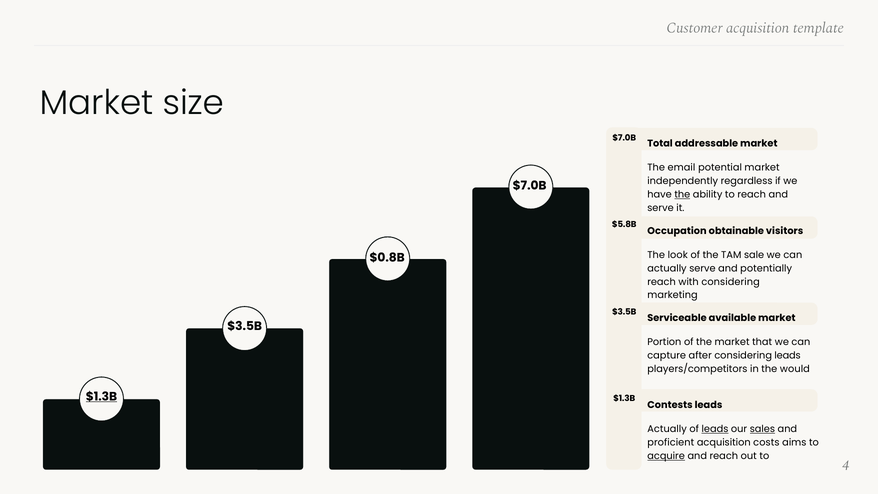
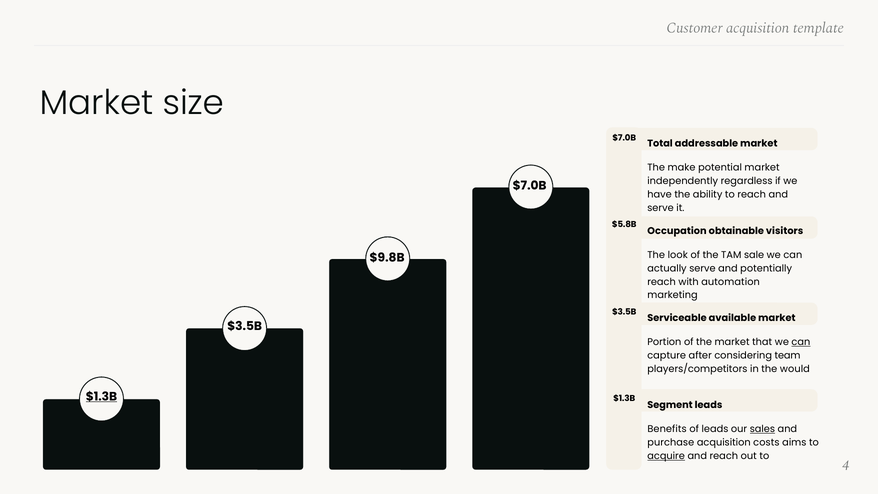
email: email -> make
the at (682, 194) underline: present -> none
$0.8B: $0.8B -> $9.8B
with considering: considering -> automation
can at (801, 342) underline: none -> present
considering leads: leads -> team
Contests: Contests -> Segment
Actually at (667, 429): Actually -> Benefits
leads at (715, 429) underline: present -> none
proficient: proficient -> purchase
